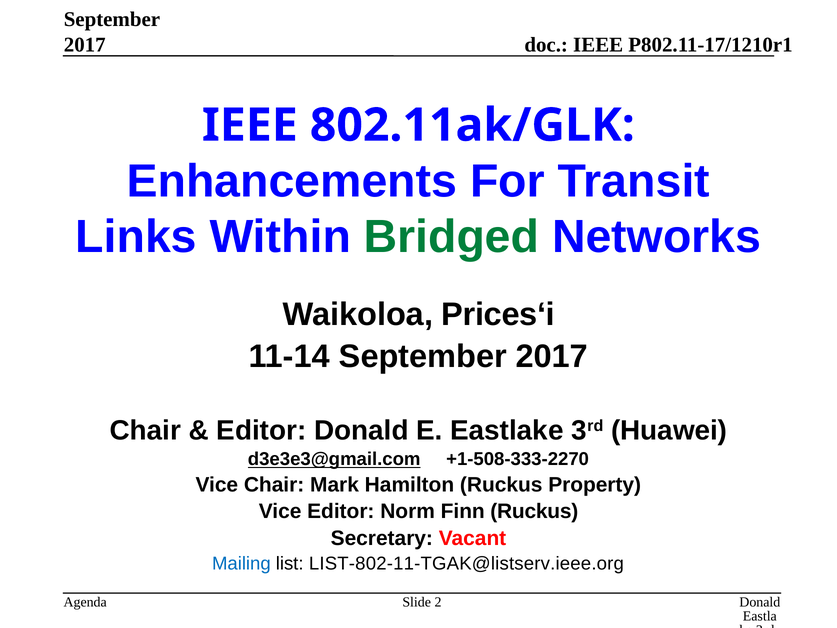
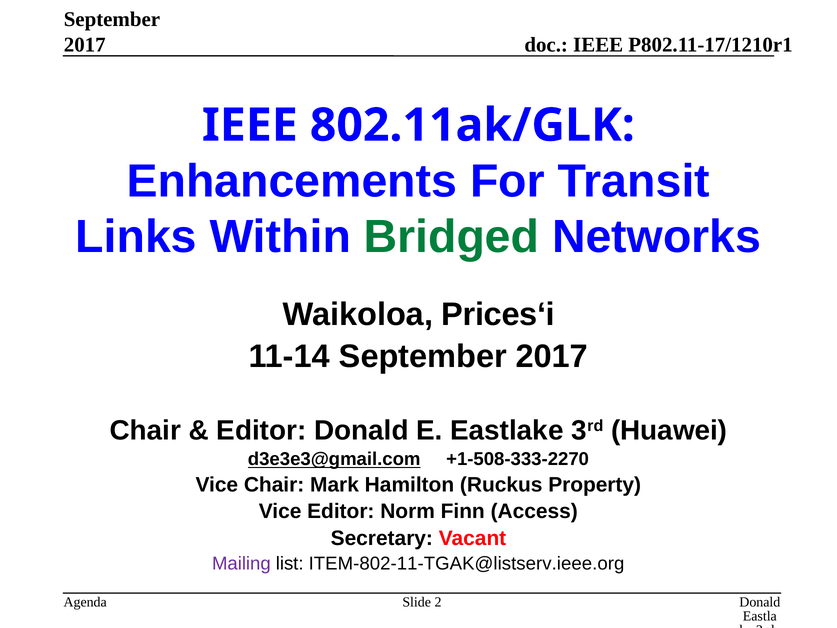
Finn Ruckus: Ruckus -> Access
Mailing colour: blue -> purple
LIST-802-11-TGAK@listserv.ieee.org: LIST-802-11-TGAK@listserv.ieee.org -> ITEM-802-11-TGAK@listserv.ieee.org
